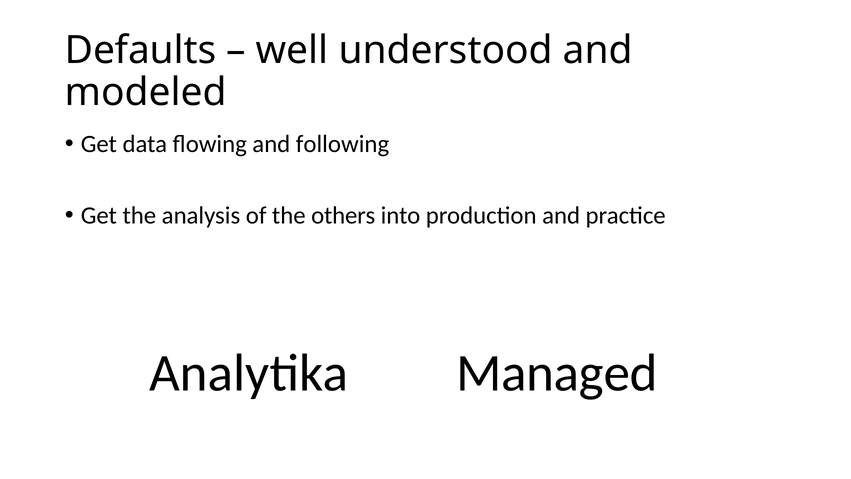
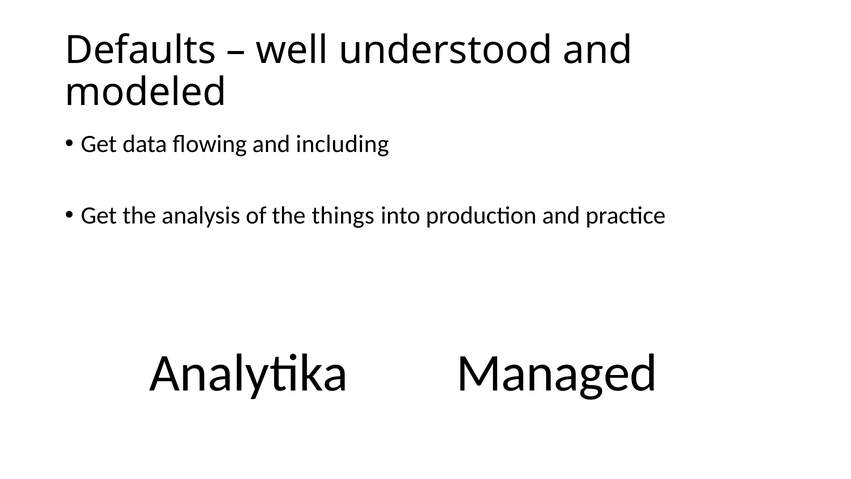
following: following -> including
others: others -> things
